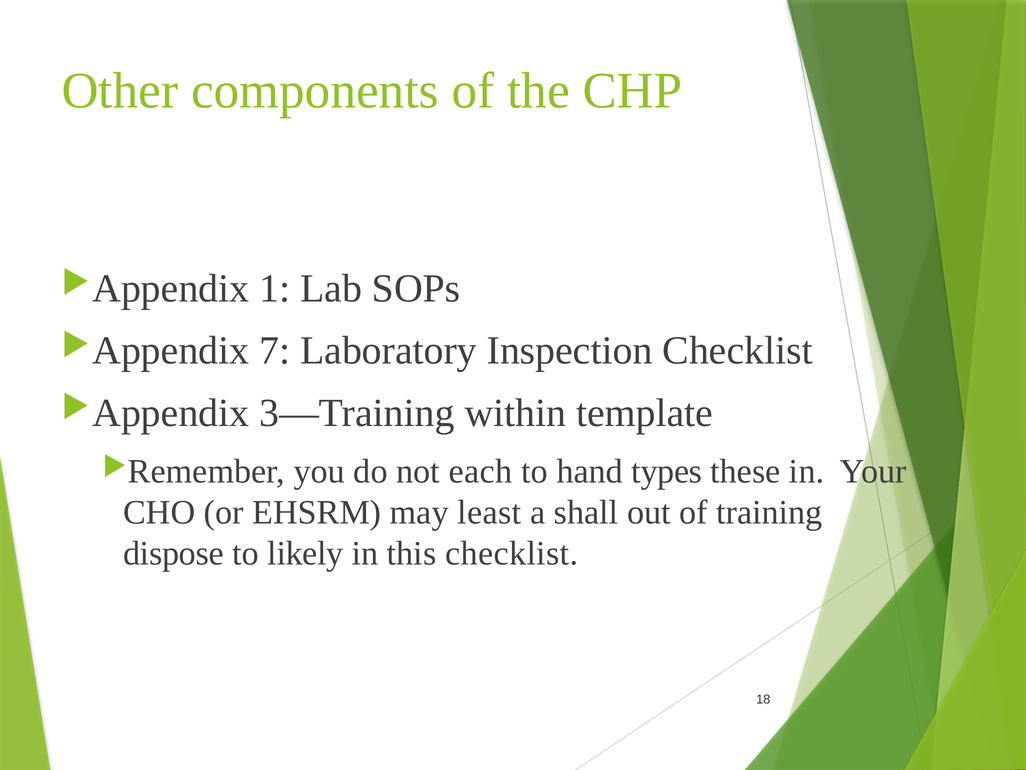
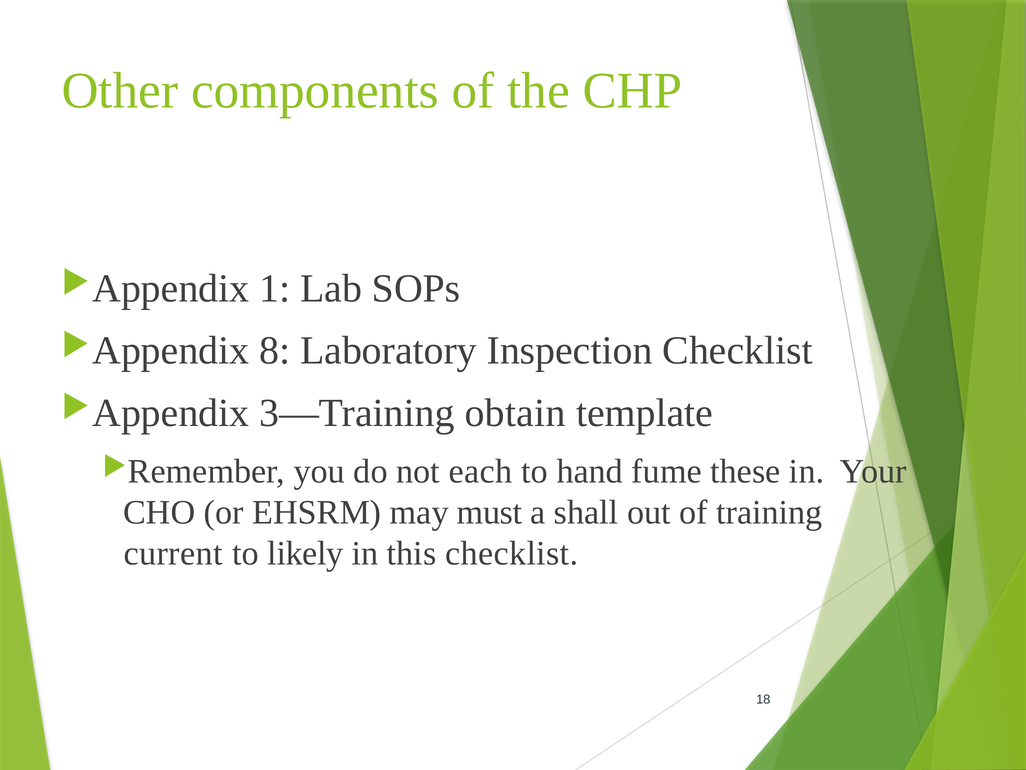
7: 7 -> 8
within: within -> obtain
types: types -> fume
least: least -> must
dispose: dispose -> current
